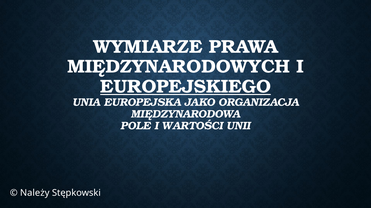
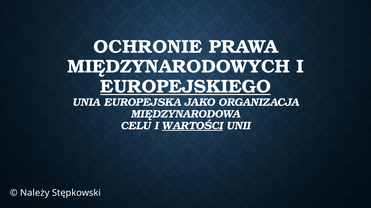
WYMIARZE: WYMIARZE -> OCHRONIE
POLE: POLE -> CELU
WARTOŚCI underline: none -> present
